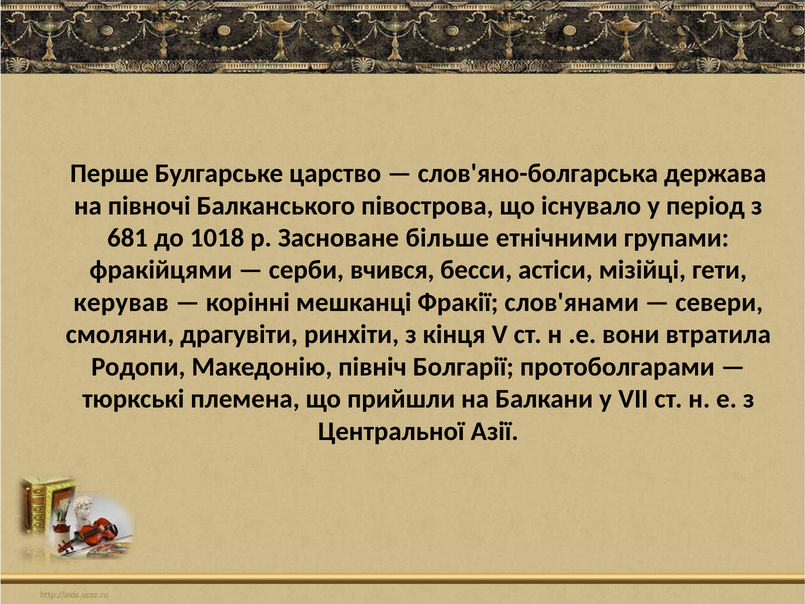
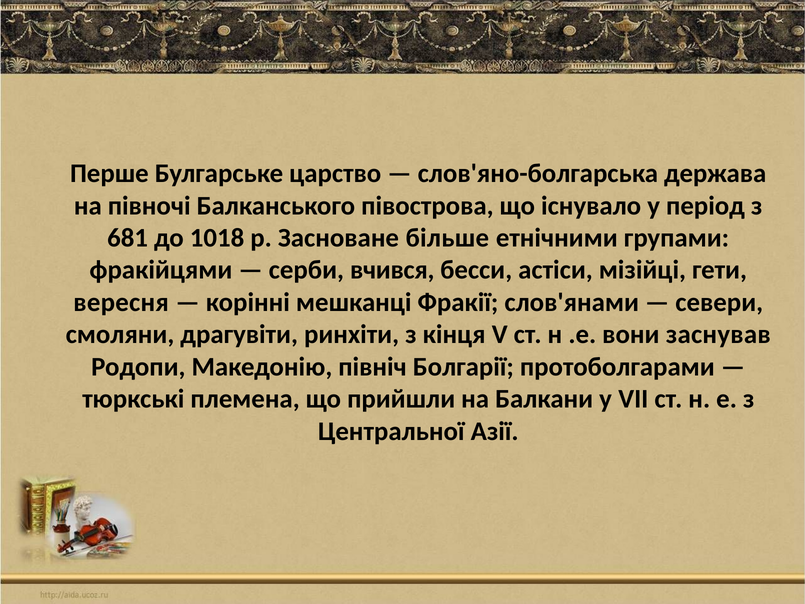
керував: керував -> вересня
втратила: втратила -> заснував
